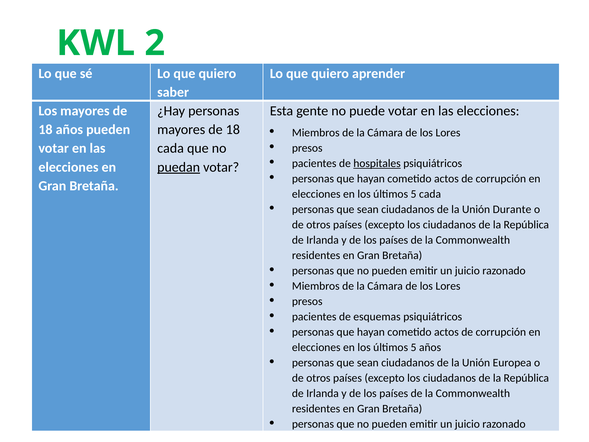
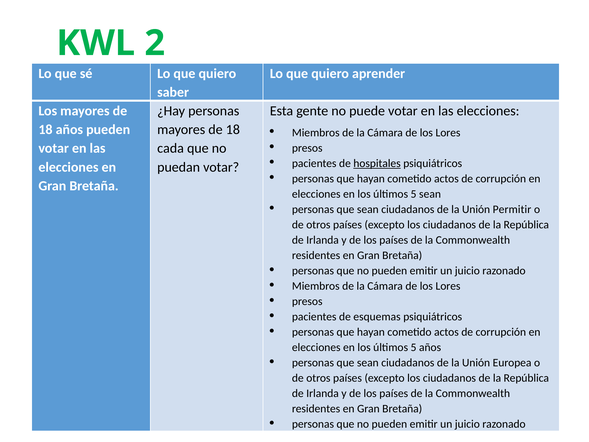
puedan underline: present -> none
5 cada: cada -> sean
Durante: Durante -> Permitir
